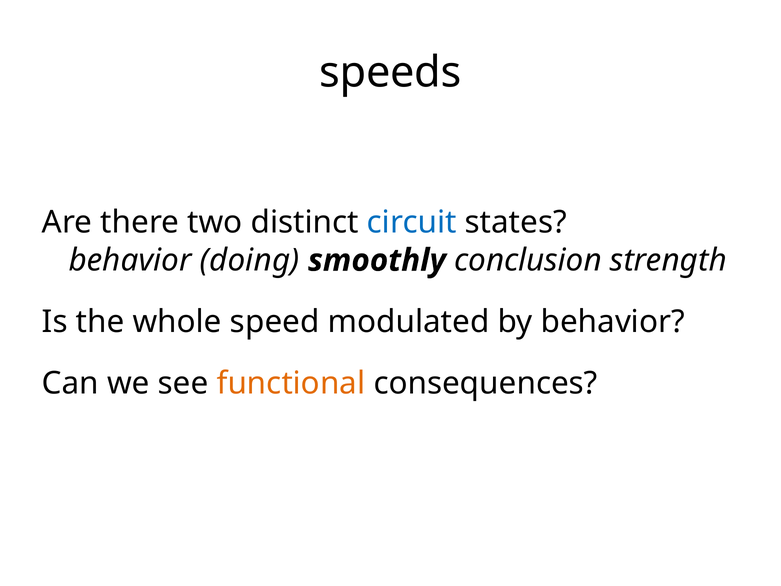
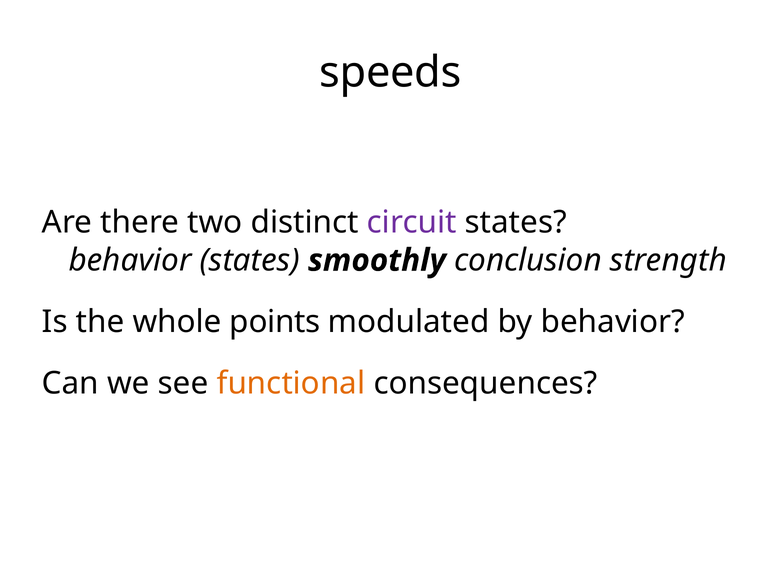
circuit colour: blue -> purple
behavior doing: doing -> states
speed: speed -> points
